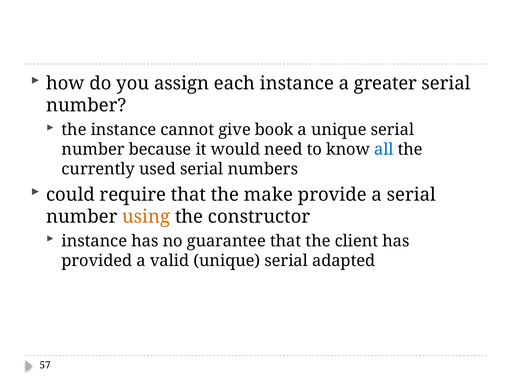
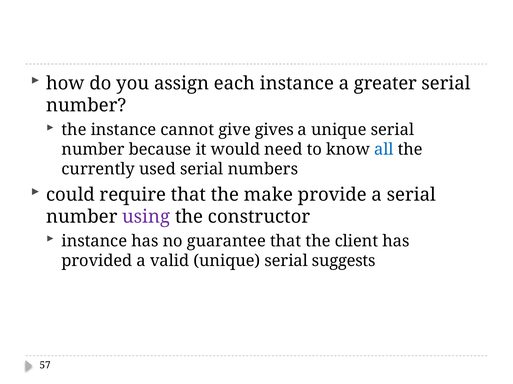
book: book -> gives
using colour: orange -> purple
adapted: adapted -> suggests
